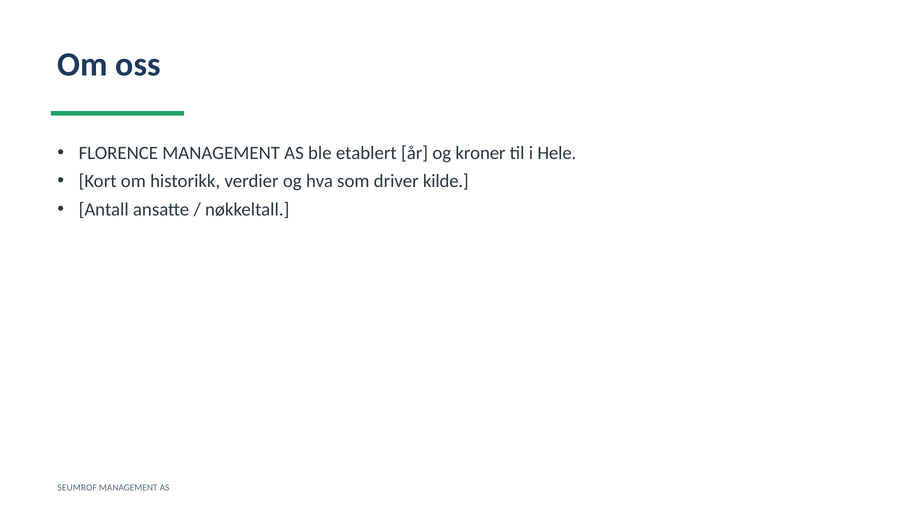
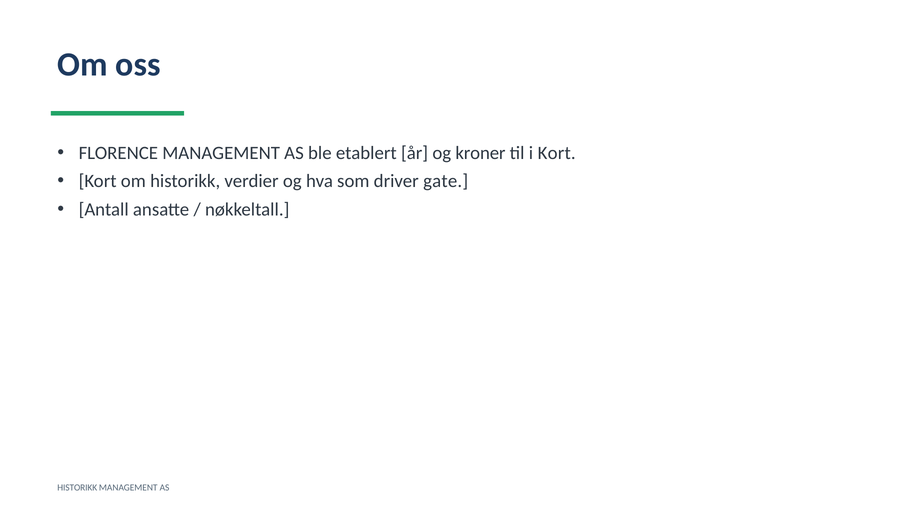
i Hele: Hele -> Kort
kilde: kilde -> gate
SEUMROF at (77, 487): SEUMROF -> HISTORIKK
